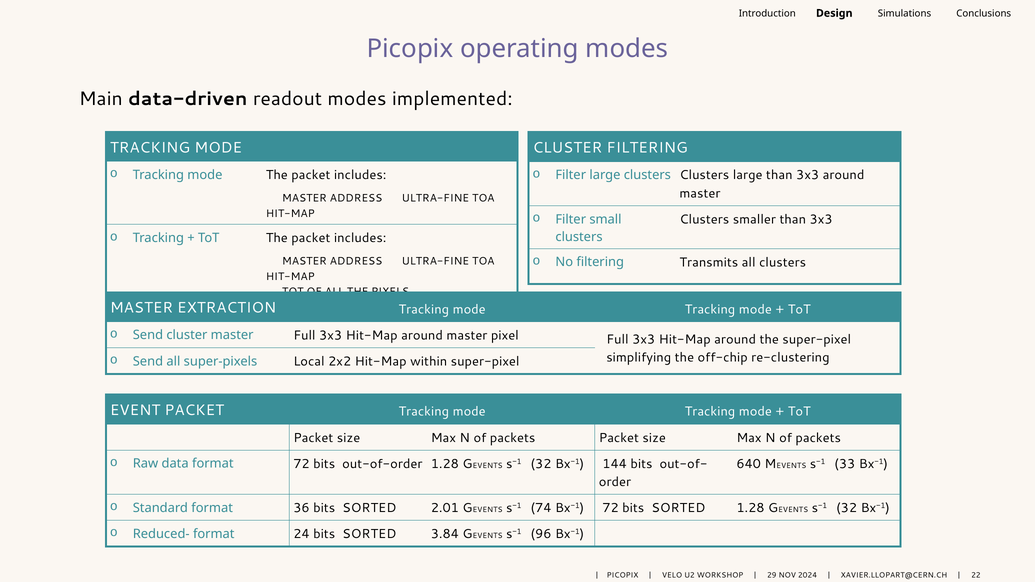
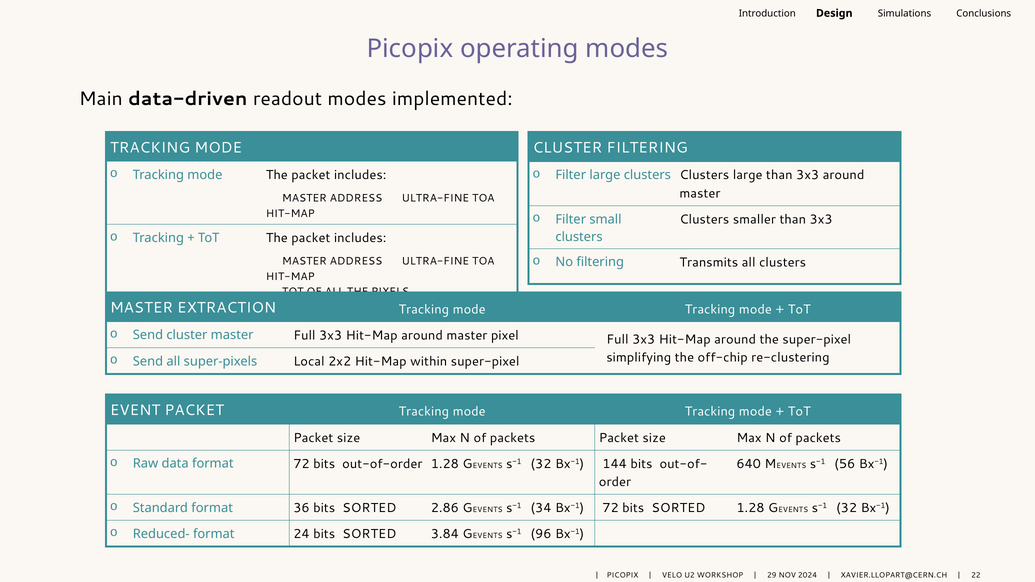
33: 33 -> 56
2.01: 2.01 -> 2.86
74: 74 -> 34
